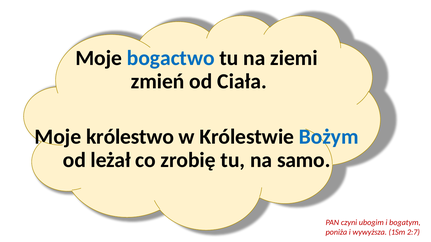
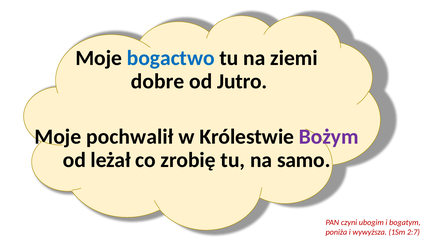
zmień: zmień -> dobre
Ciała: Ciała -> Jutro
królestwo: królestwo -> pochwalił
Bożym colour: blue -> purple
